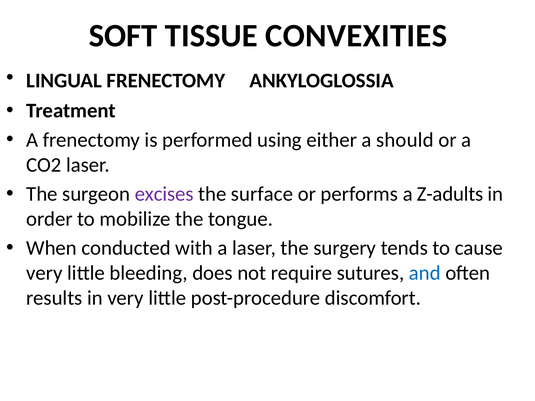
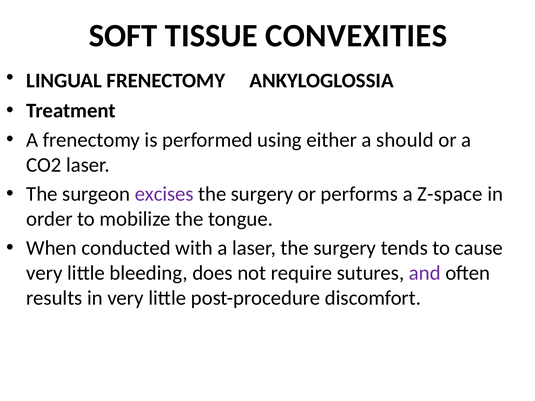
surface at (262, 194): surface -> surgery
Z-adults: Z-adults -> Z-space
and colour: blue -> purple
